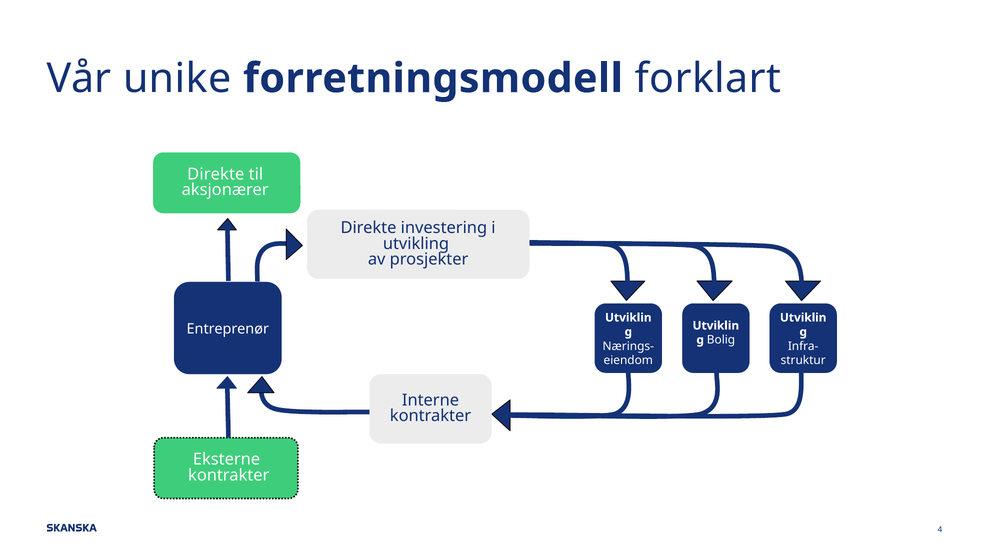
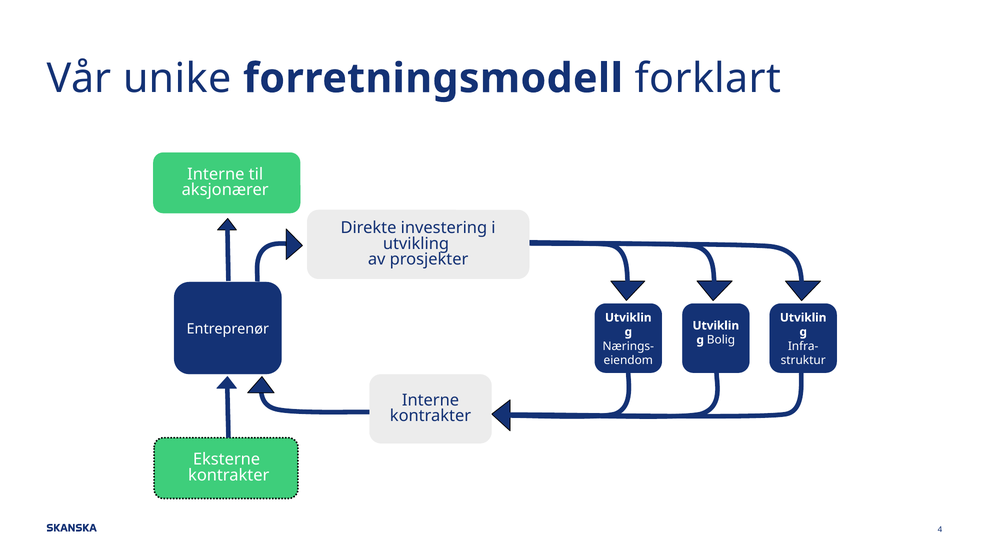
Direkte at (216, 174): Direkte -> Interne
